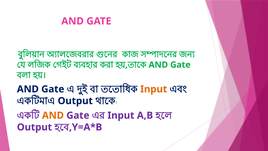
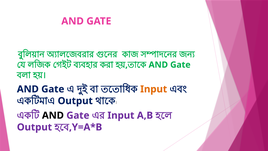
AND at (53, 115) colour: orange -> black
